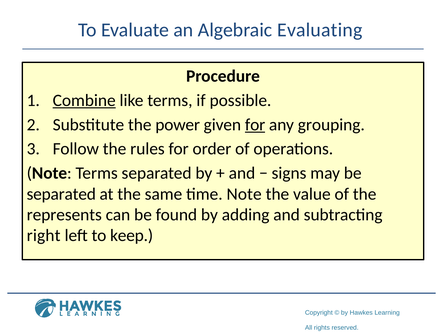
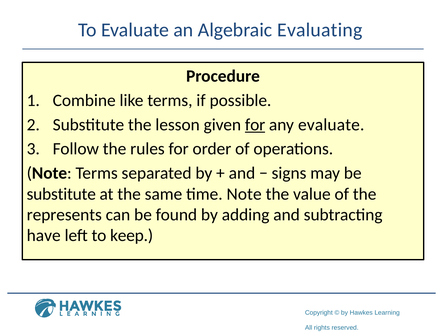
Combine underline: present -> none
power: power -> lesson
any grouping: grouping -> evaluate
separated at (61, 194): separated -> substitute
right: right -> have
